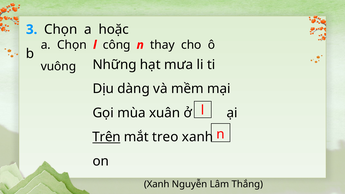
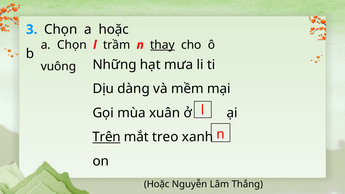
công: công -> trầm
thay underline: none -> present
Xanh at (157, 184): Xanh -> Hoặc
